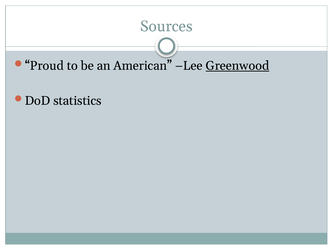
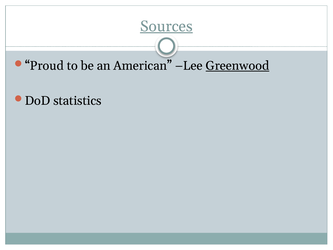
Sources underline: none -> present
